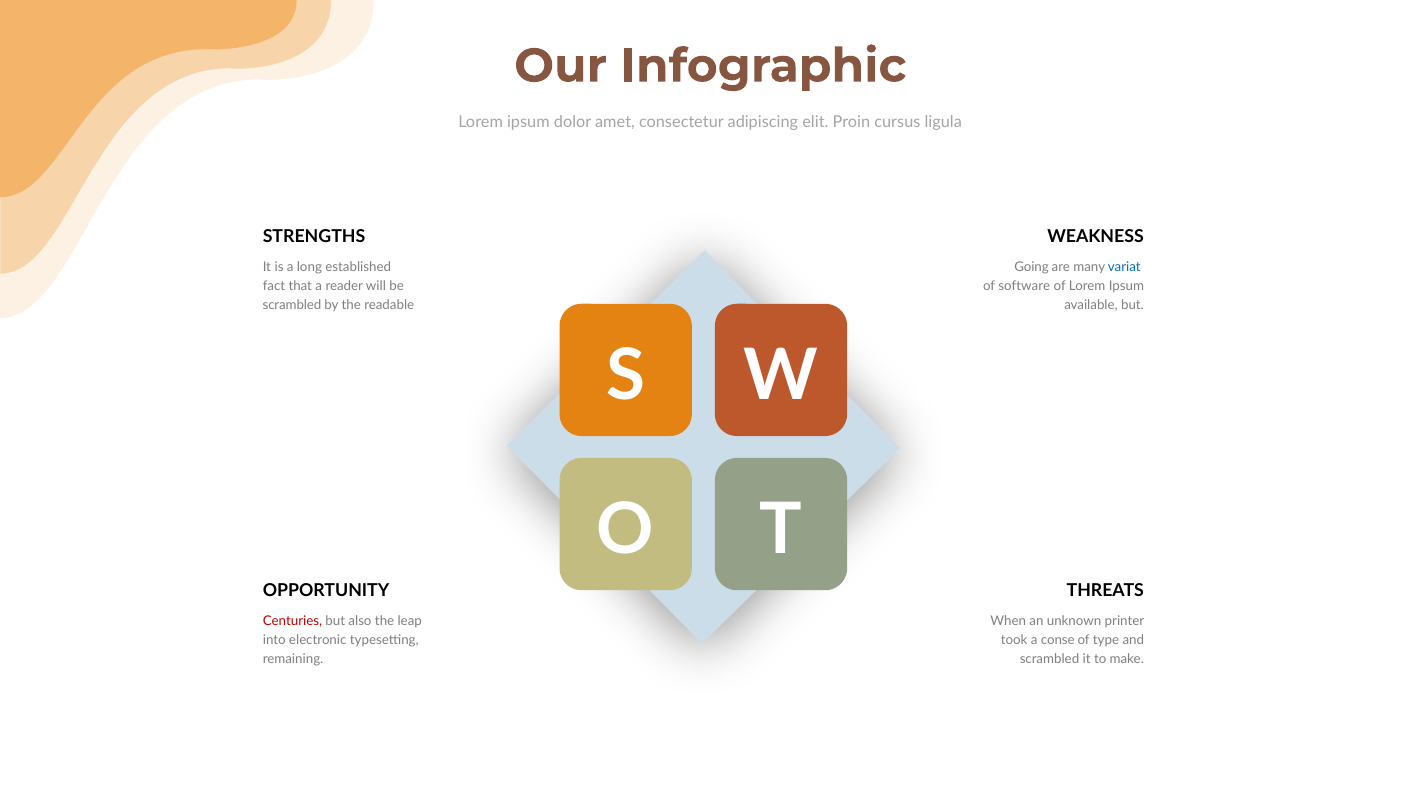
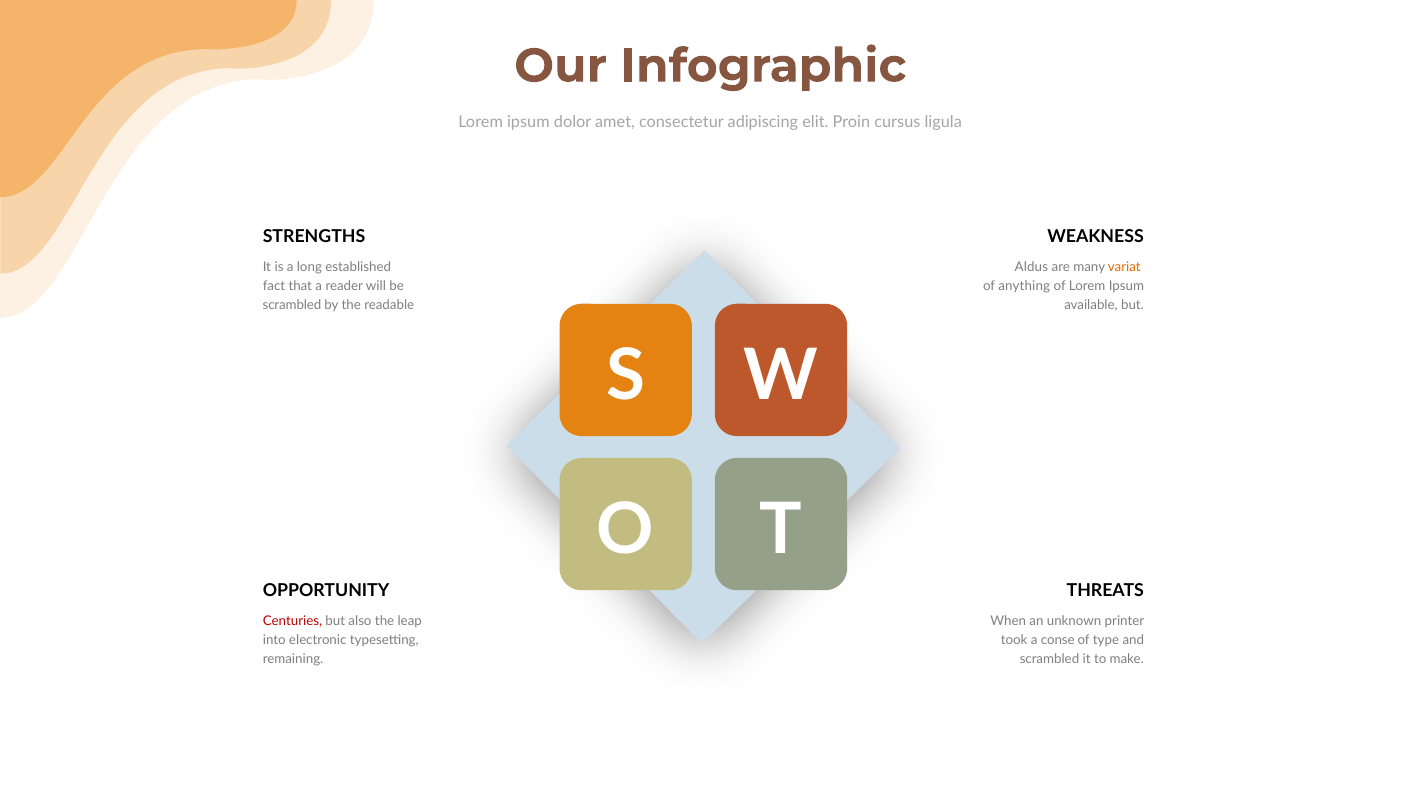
Going: Going -> Aldus
variat colour: blue -> orange
software: software -> anything
